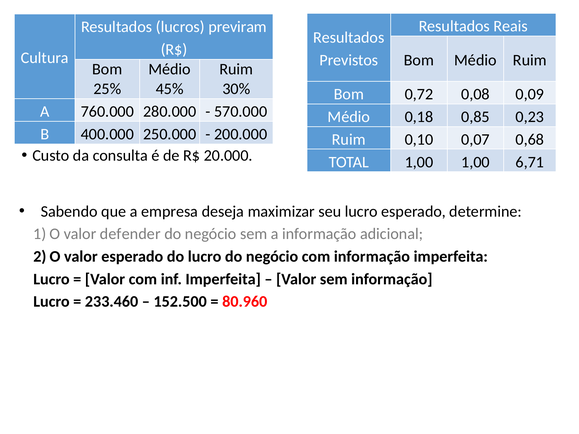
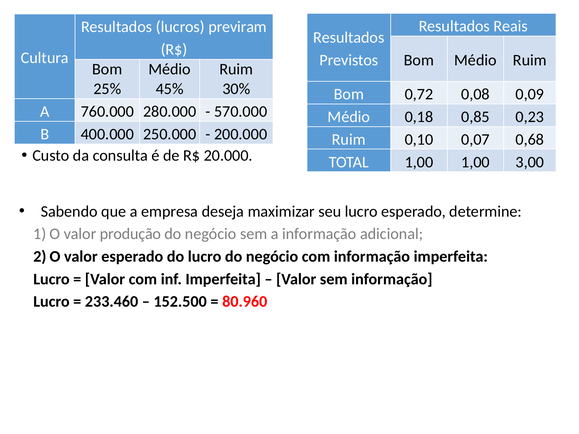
6,71: 6,71 -> 3,00
defender: defender -> produção
